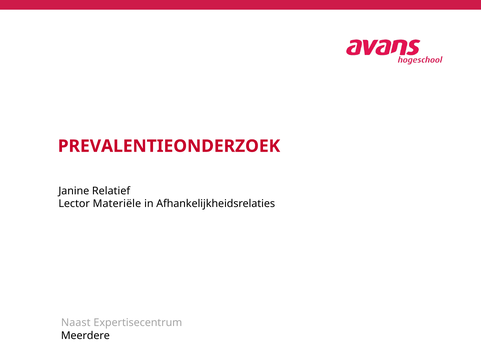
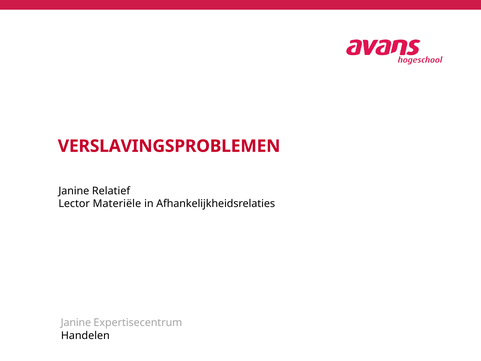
PREVALENTIEONDERZOEK: PREVALENTIEONDERZOEK -> VERSLAVINGSPROBLEMEN
Naast at (76, 322): Naast -> Janine
Meerdere: Meerdere -> Handelen
